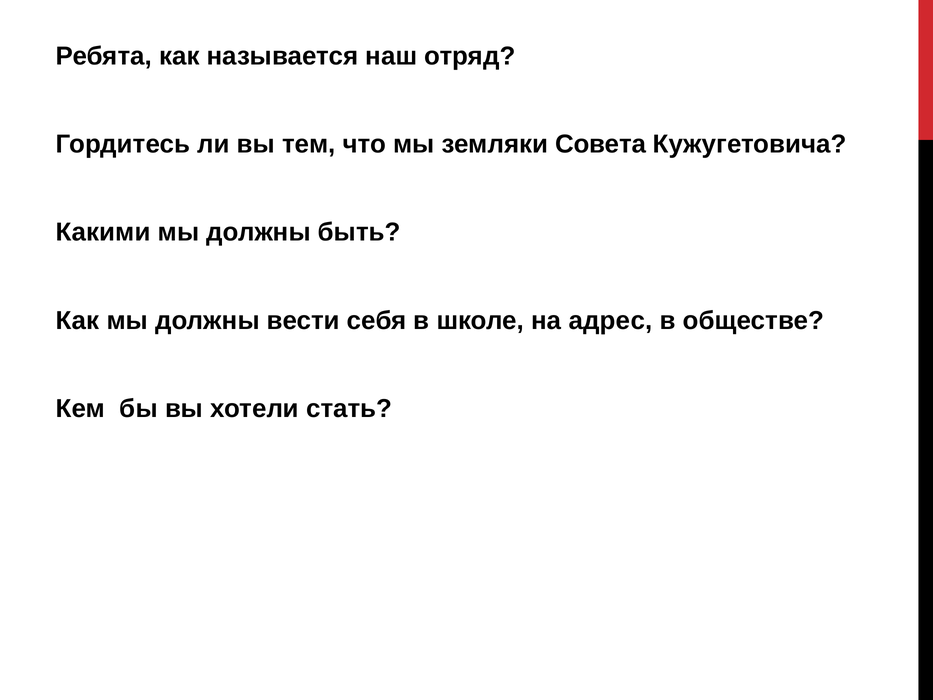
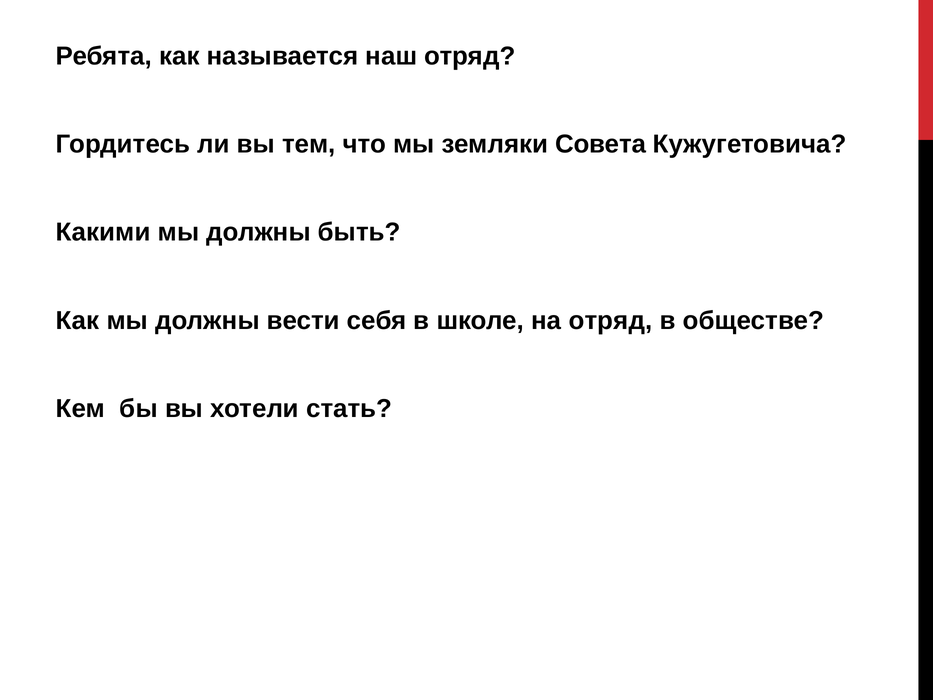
на адрес: адрес -> отряд
